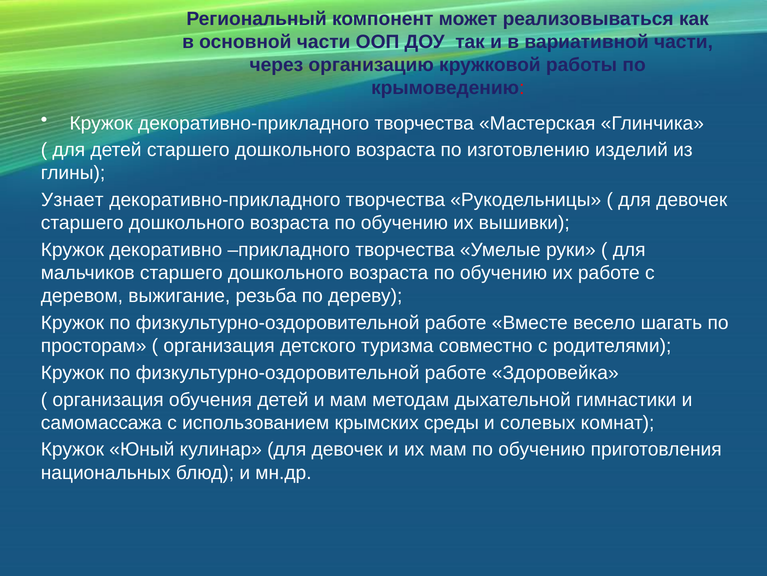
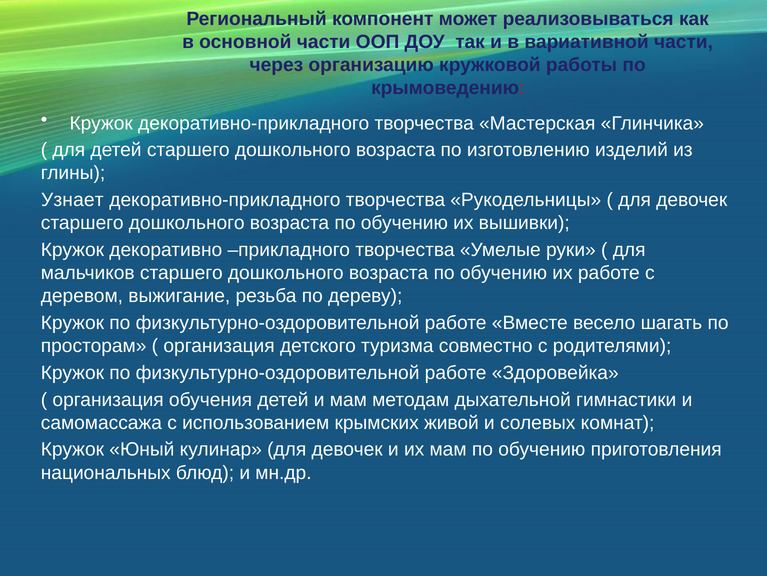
среды: среды -> живой
